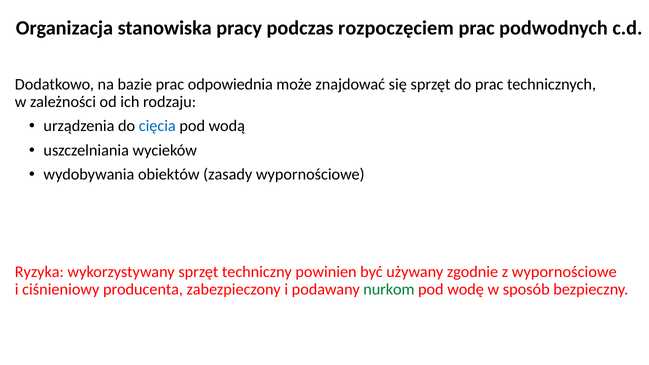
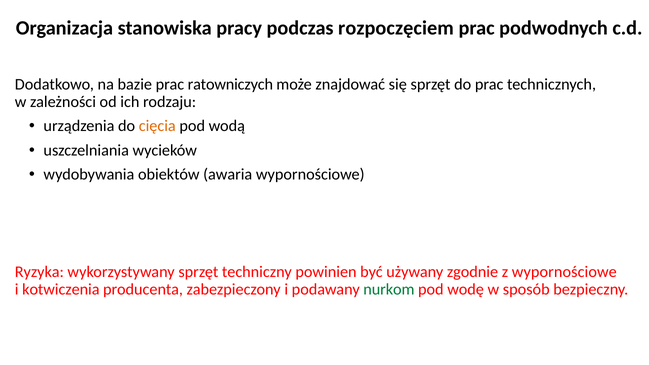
odpowiednia: odpowiednia -> ratowniczych
cięcia colour: blue -> orange
zasady: zasady -> awaria
ciśnieniowy: ciśnieniowy -> kotwiczenia
